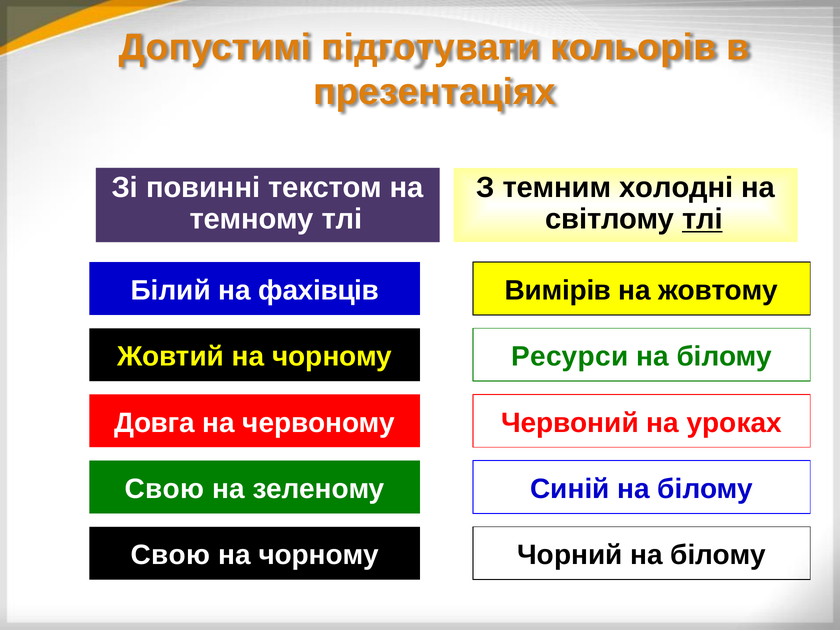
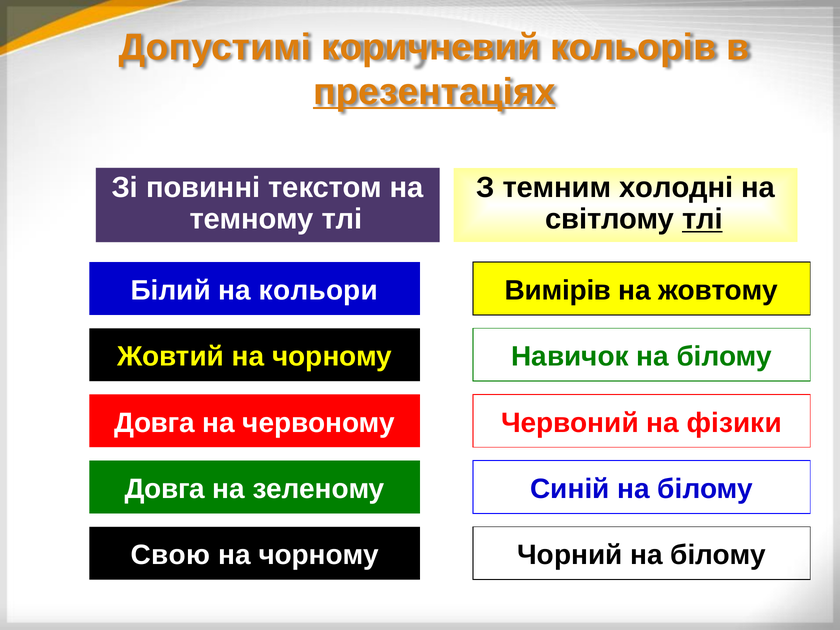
підготувати: підготувати -> коричневий
презентаціях underline: none -> present
фахівців: фахівців -> кольори
Ресурси: Ресурси -> Навичок
уроках: уроках -> фізики
Свою at (165, 489): Свою -> Довга
